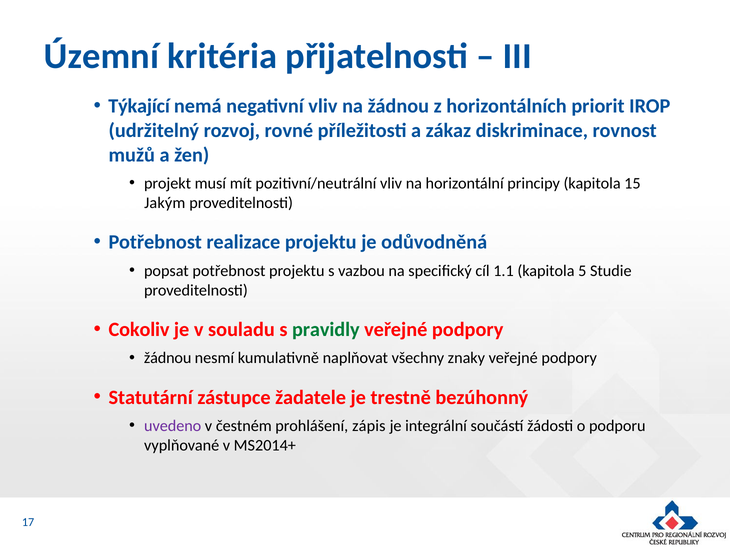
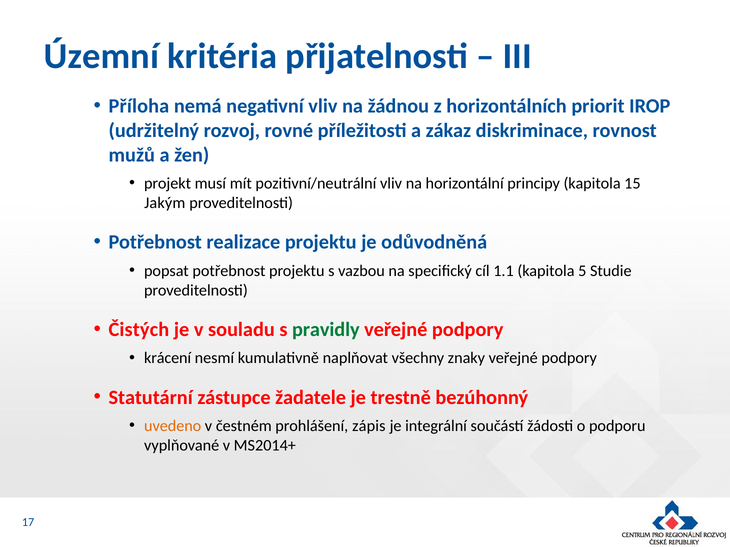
Týkající: Týkající -> Příloha
Cokoliv: Cokoliv -> Čistých
žádnou at (168, 358): žádnou -> krácení
uvedeno colour: purple -> orange
